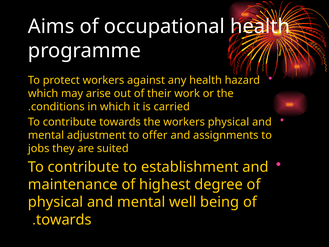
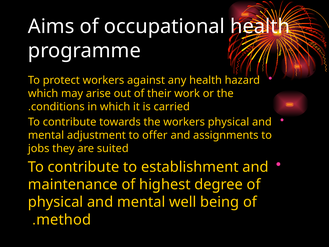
towards at (64, 219): towards -> method
